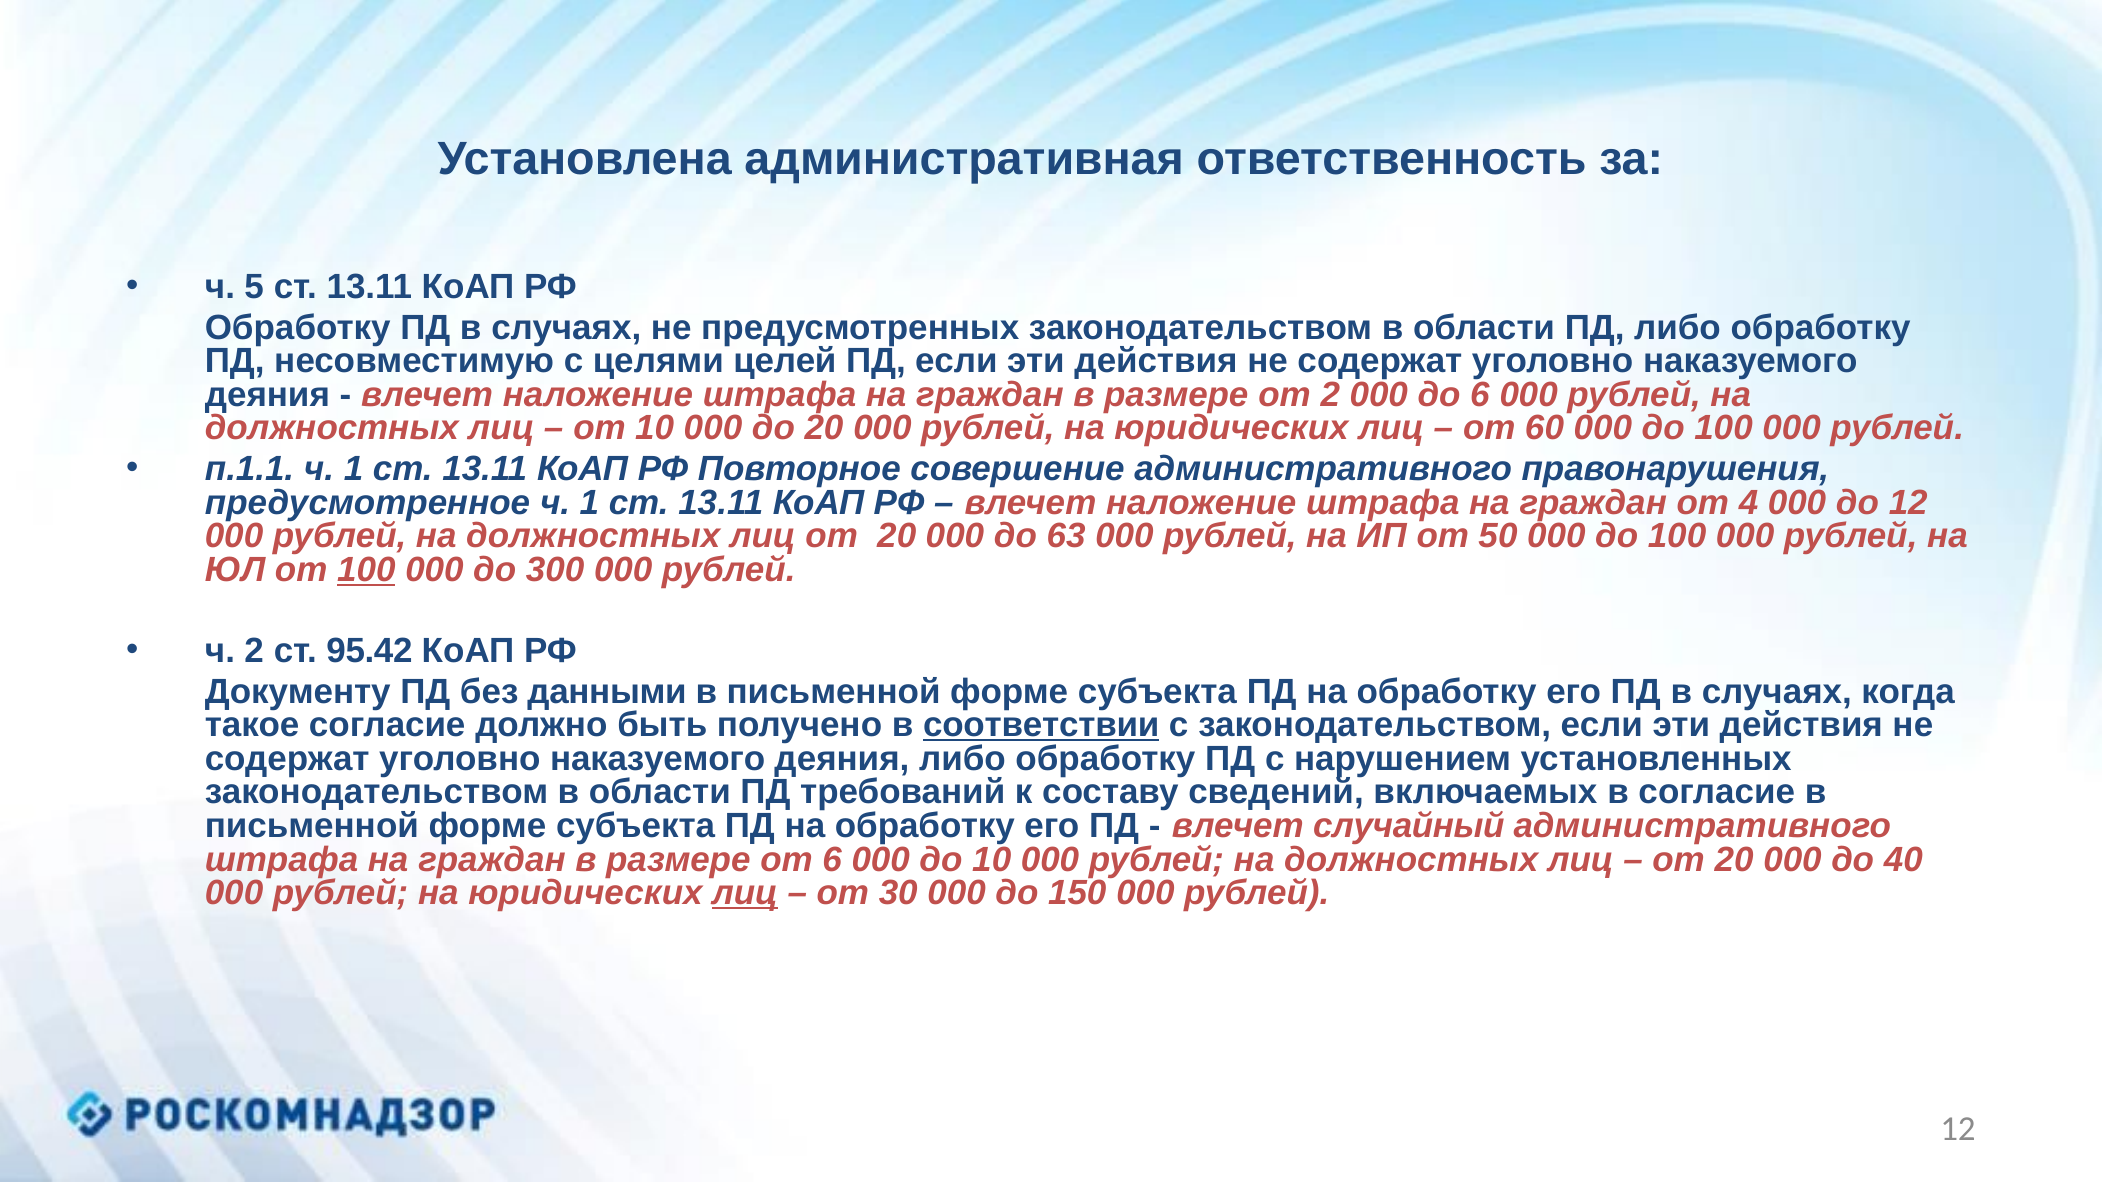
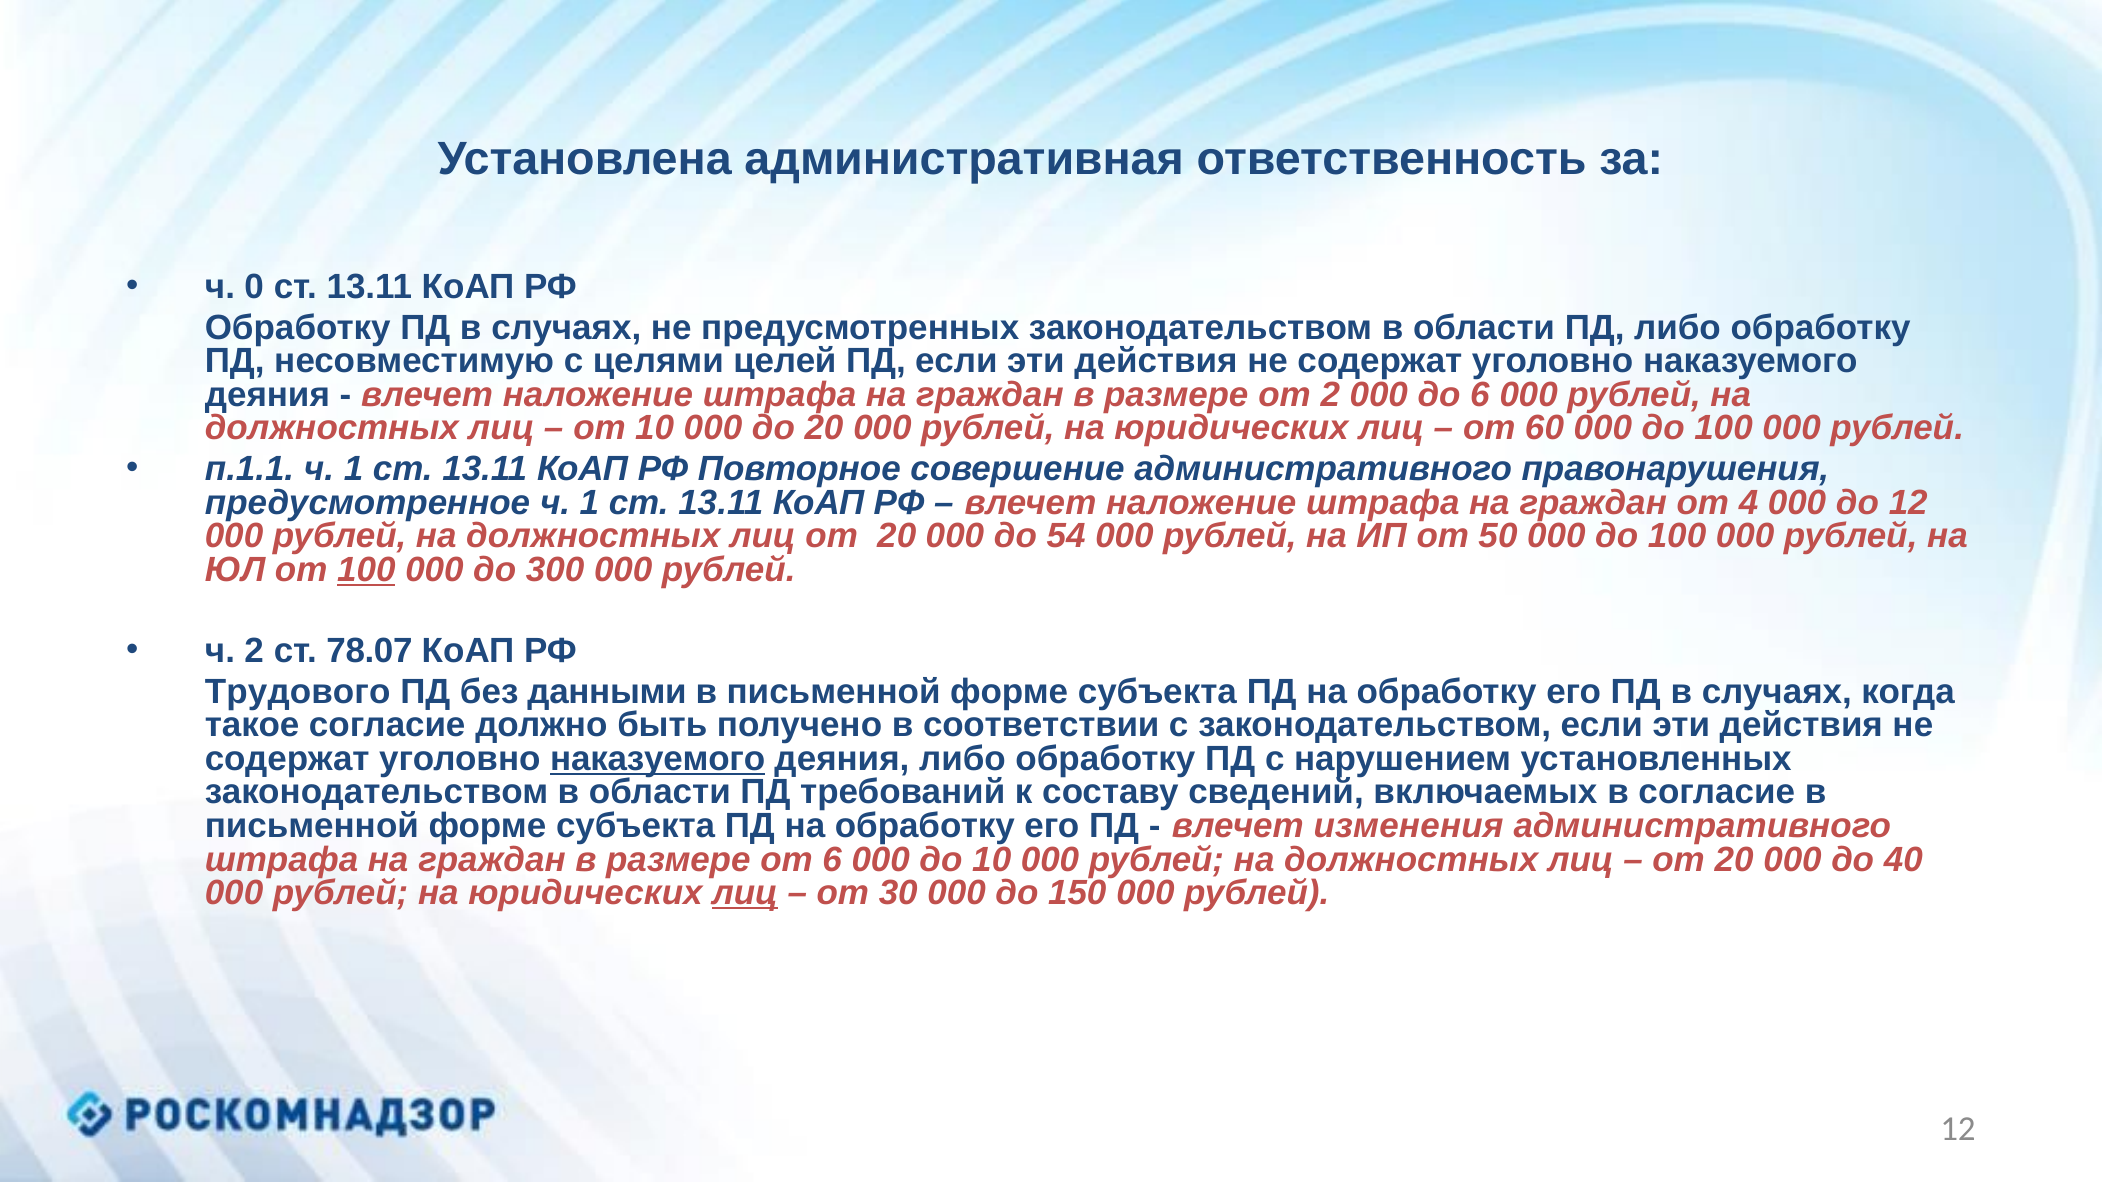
5: 5 -> 0
63: 63 -> 54
95.42: 95.42 -> 78.07
Документу: Документу -> Трудового
соответствии underline: present -> none
наказуемого at (658, 759) underline: none -> present
случайный: случайный -> изменения
